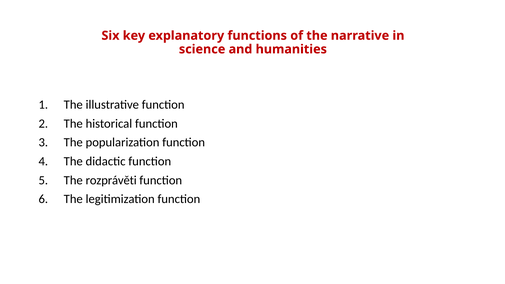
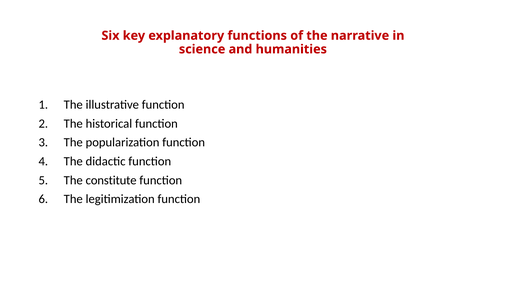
rozprávěti: rozprávěti -> constitute
